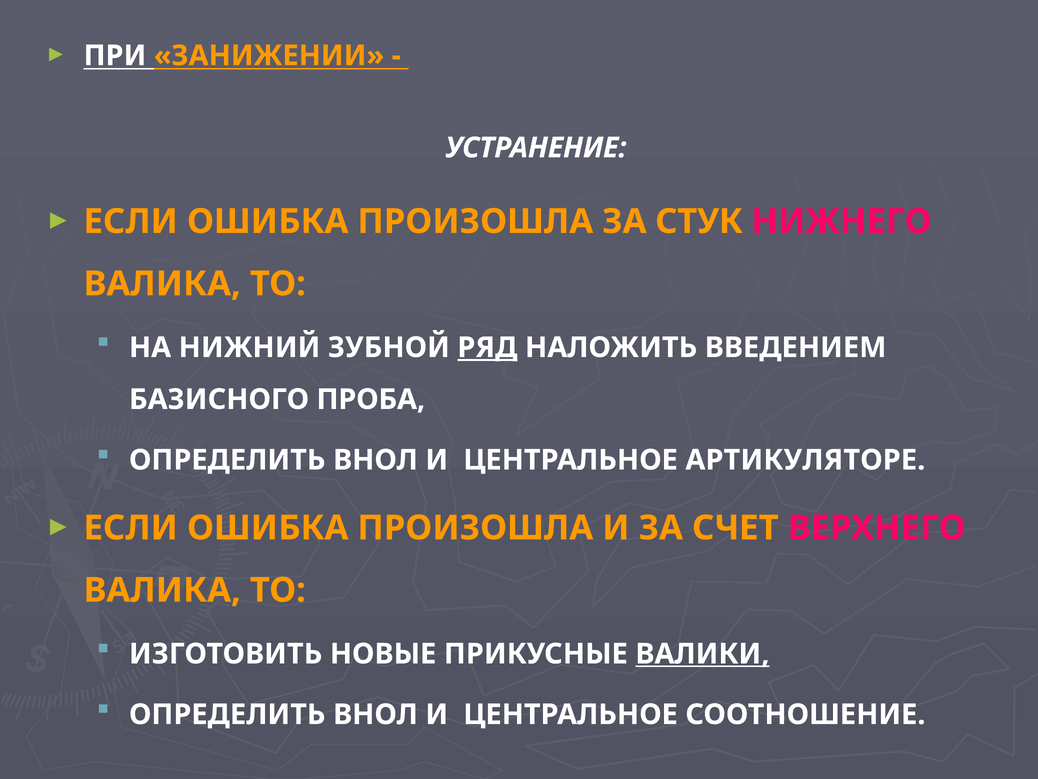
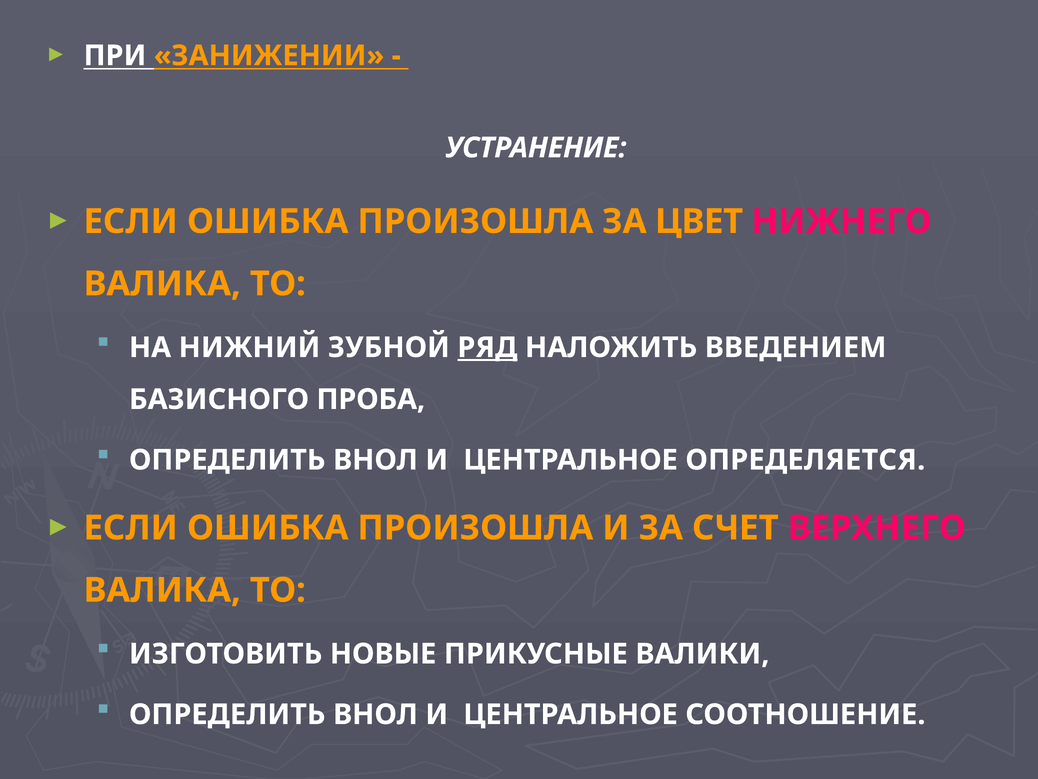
СТУК: СТУК -> ЦВЕТ
АРТИКУЛЯТОРЕ: АРТИКУЛЯТОРЕ -> ОПРЕДЕЛЯЕТСЯ
ВАЛИКИ underline: present -> none
